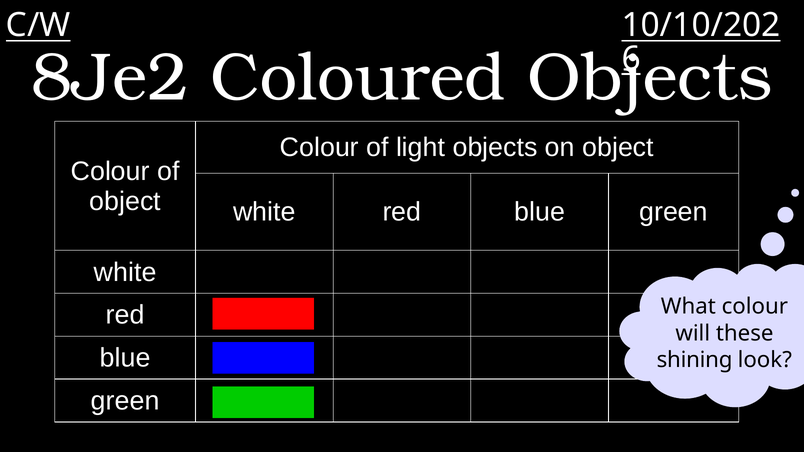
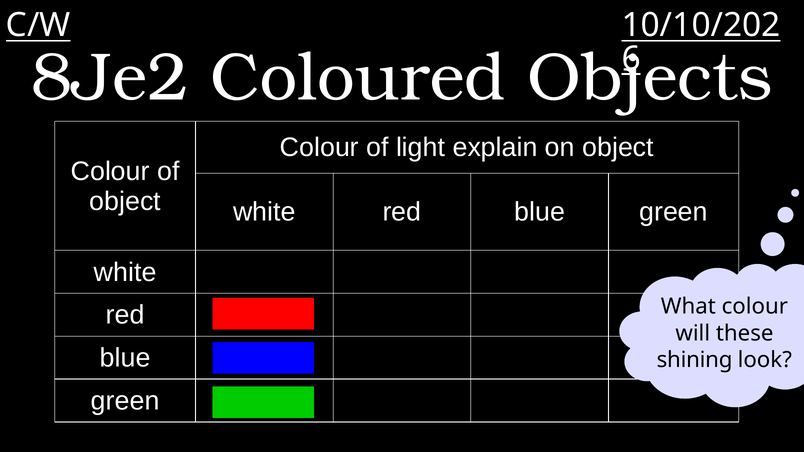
light objects: objects -> explain
